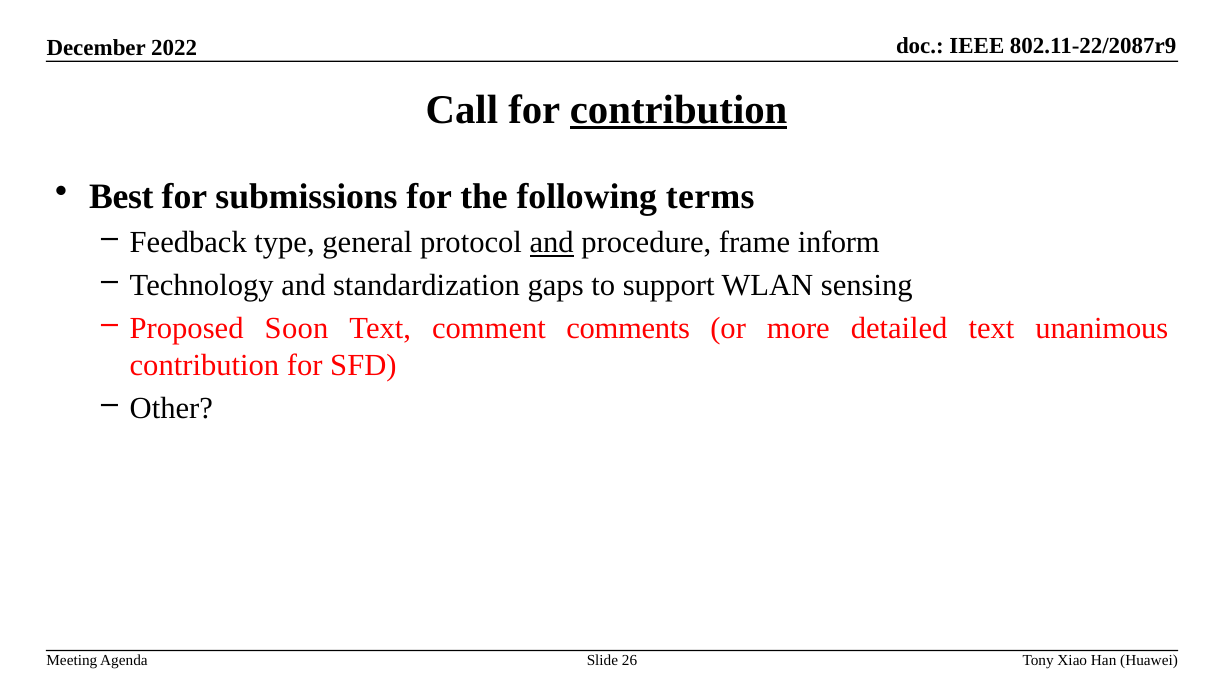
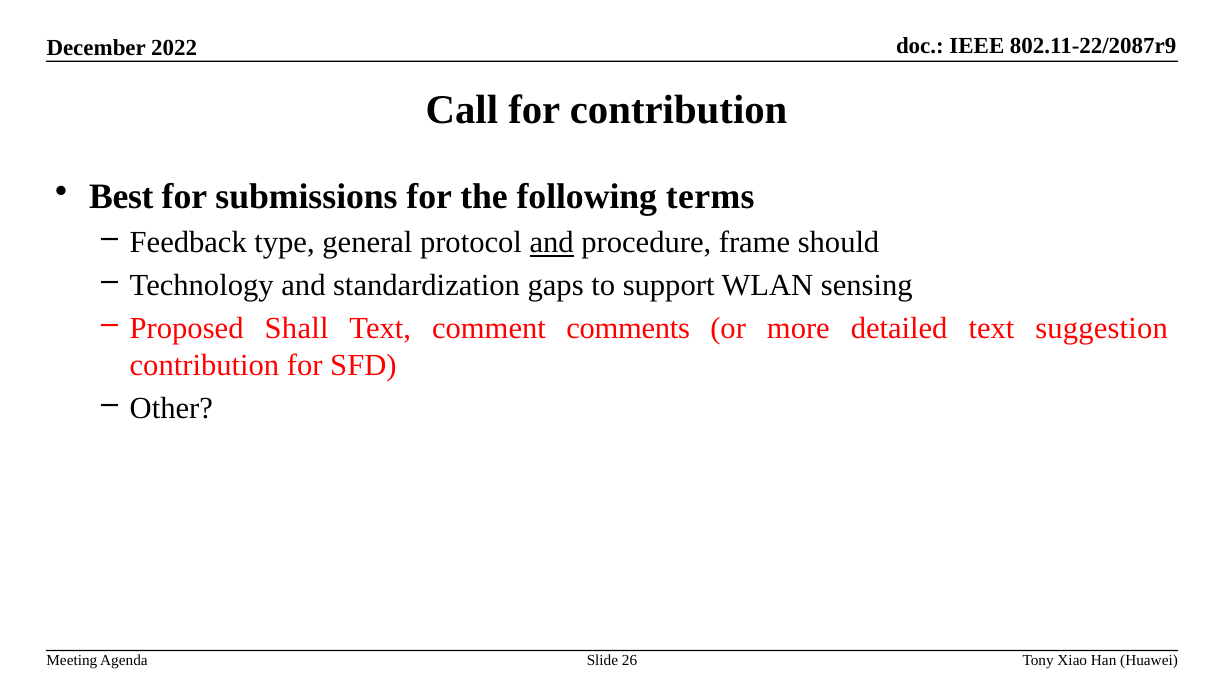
contribution at (679, 110) underline: present -> none
inform: inform -> should
Soon: Soon -> Shall
unanimous: unanimous -> suggestion
